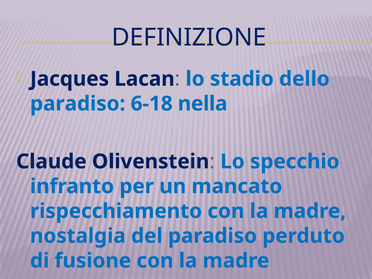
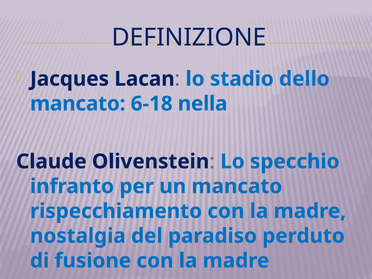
paradiso at (78, 104): paradiso -> mancato
